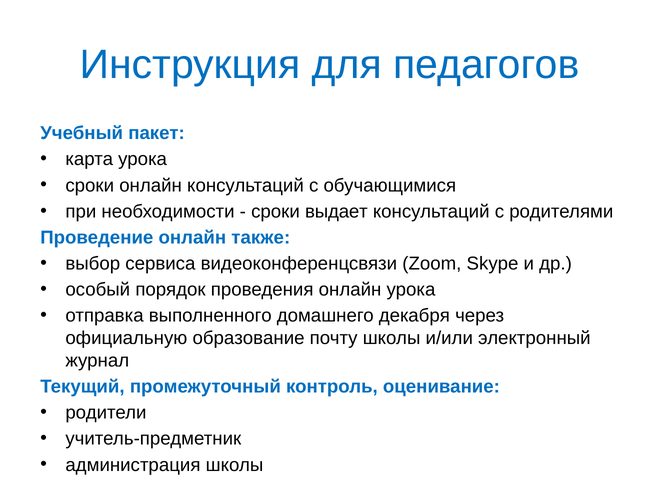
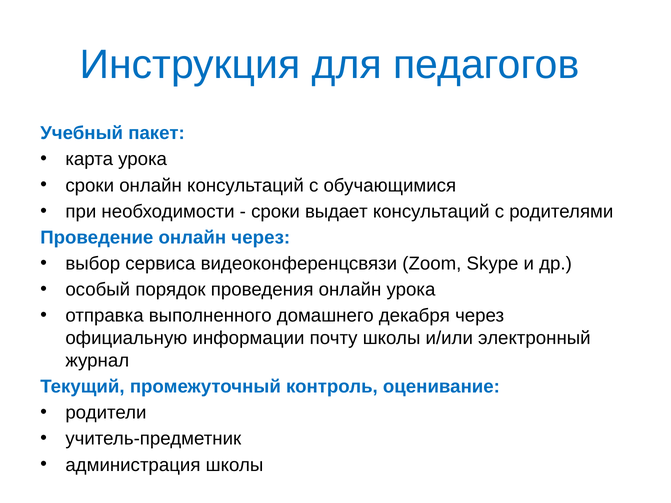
онлайн также: также -> через
образование: образование -> информации
